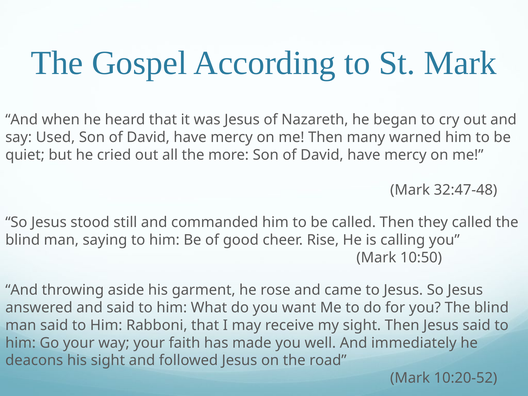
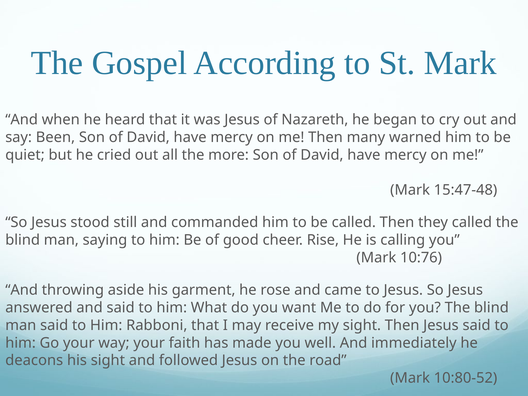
Used: Used -> Been
32:47-48: 32:47-48 -> 15:47-48
10:50: 10:50 -> 10:76
10:20-52: 10:20-52 -> 10:80-52
